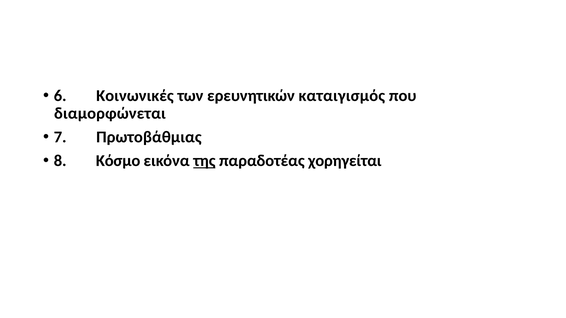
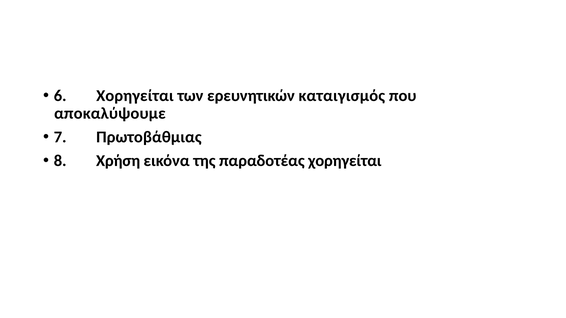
6 Κοινωνικές: Κοινωνικές -> Χορηγείται
διαμορφώνεται: διαμορφώνεται -> αποκαλύψουμε
Κόσμο: Κόσμο -> Χρήση
της underline: present -> none
